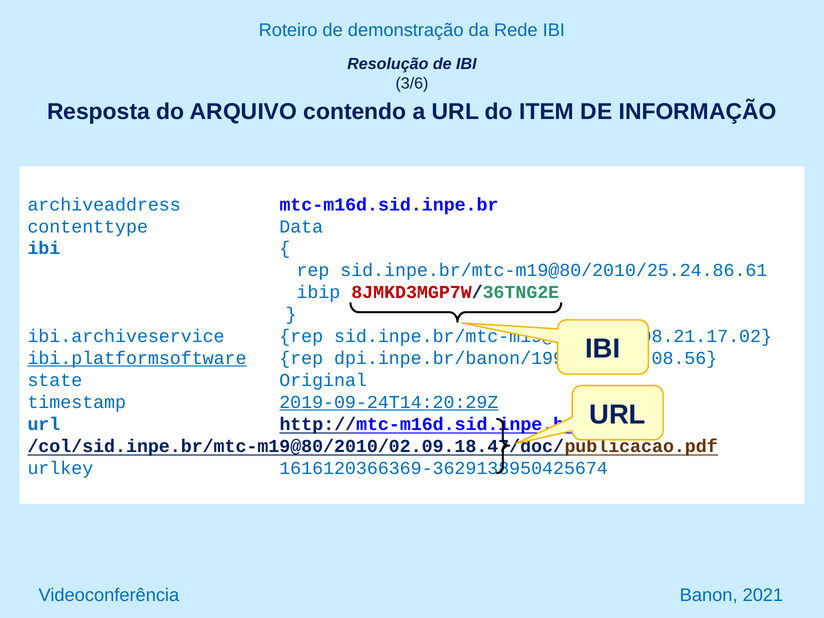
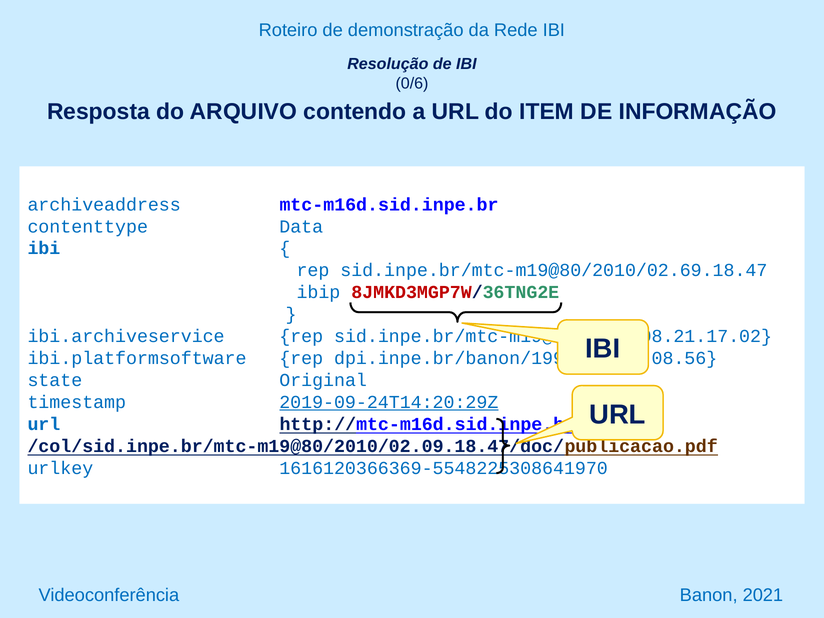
3/6: 3/6 -> 0/6
sid.inpe.br/mtc-m19@80/2010/25.24.86.61: sid.inpe.br/mtc-m19@80/2010/25.24.86.61 -> sid.inpe.br/mtc-m19@80/2010/02.69.18.47
ibi.platformsoftware underline: present -> none
1616120366369-3629138950425674: 1616120366369-3629138950425674 -> 1616120366369-5548225308641970
